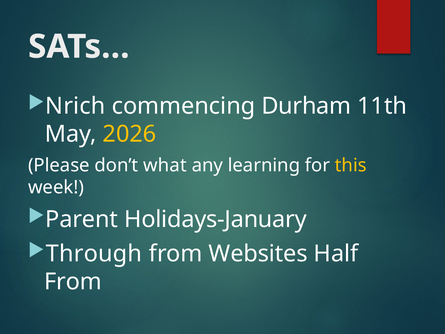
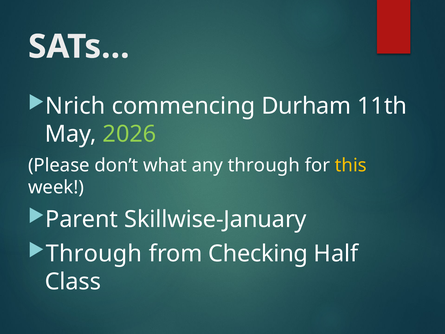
2026 colour: yellow -> light green
any learning: learning -> through
Holidays-January: Holidays-January -> Skillwise-January
Websites: Websites -> Checking
From at (73, 282): From -> Class
